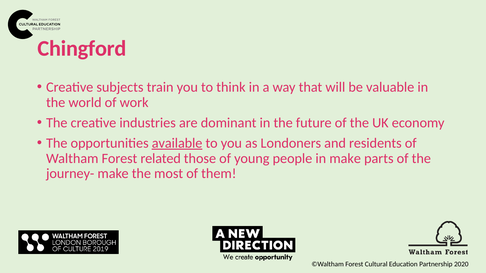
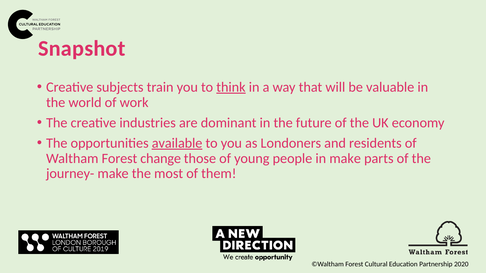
Chingford: Chingford -> Snapshot
think underline: none -> present
related: related -> change
